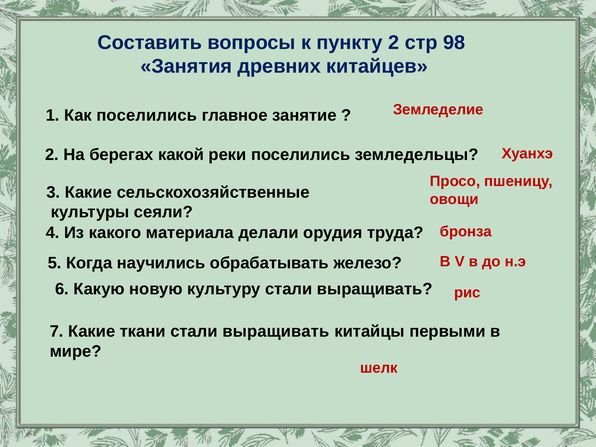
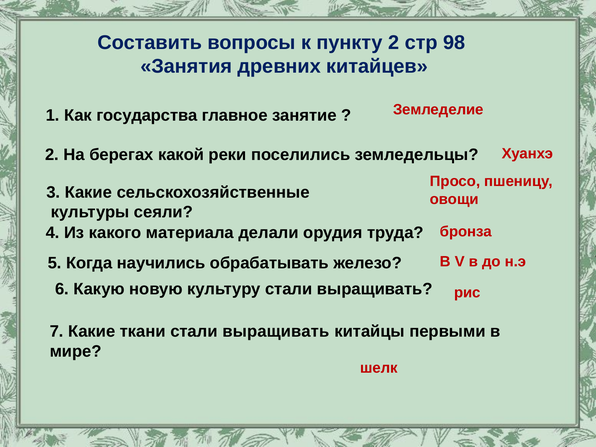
Как поселились: поселились -> государства
